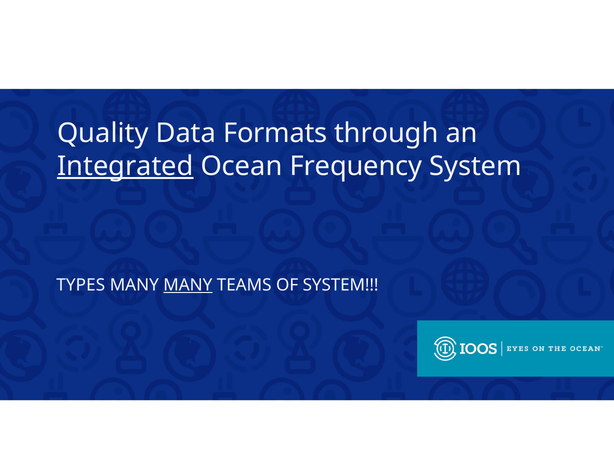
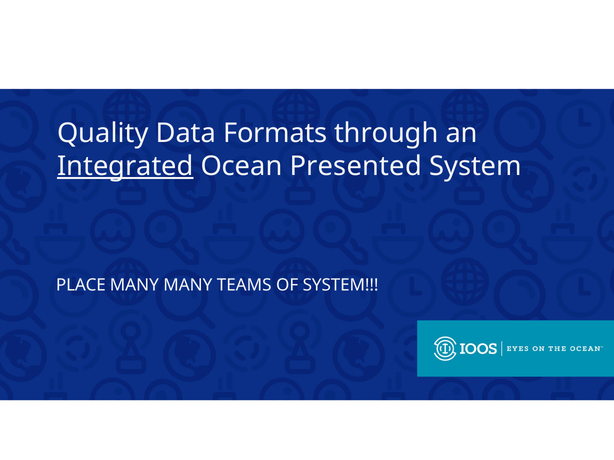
Frequency: Frequency -> Presented
TYPES: TYPES -> PLACE
MANY at (188, 286) underline: present -> none
